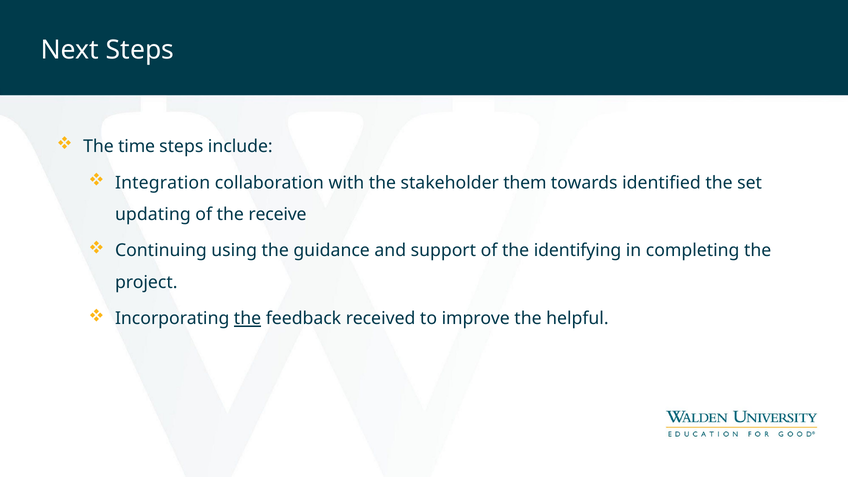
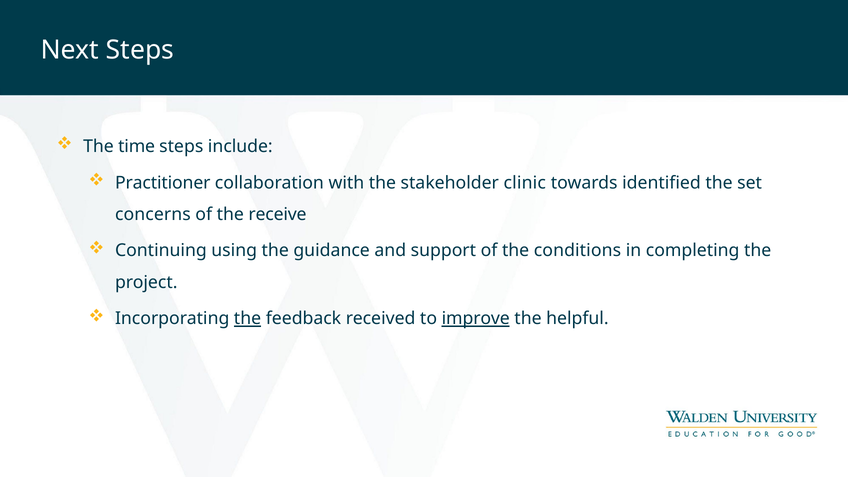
Integration: Integration -> Practitioner
them: them -> clinic
updating: updating -> concerns
identifying: identifying -> conditions
improve underline: none -> present
